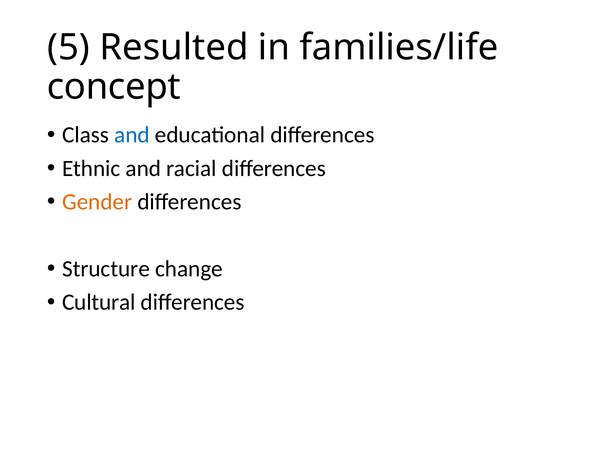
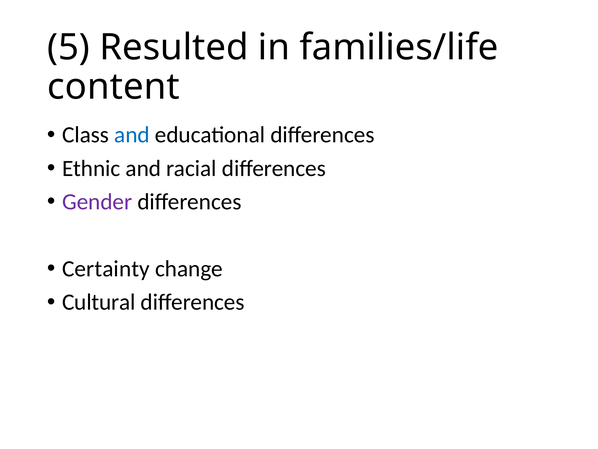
concept: concept -> content
Gender colour: orange -> purple
Structure: Structure -> Certainty
